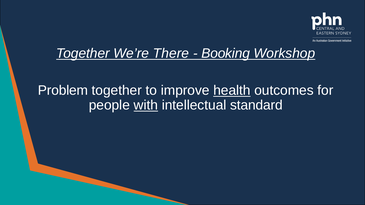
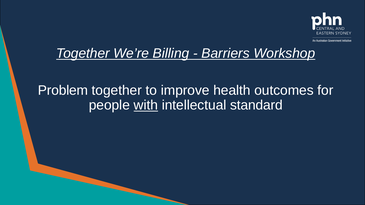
There: There -> Billing
Booking: Booking -> Barriers
health underline: present -> none
